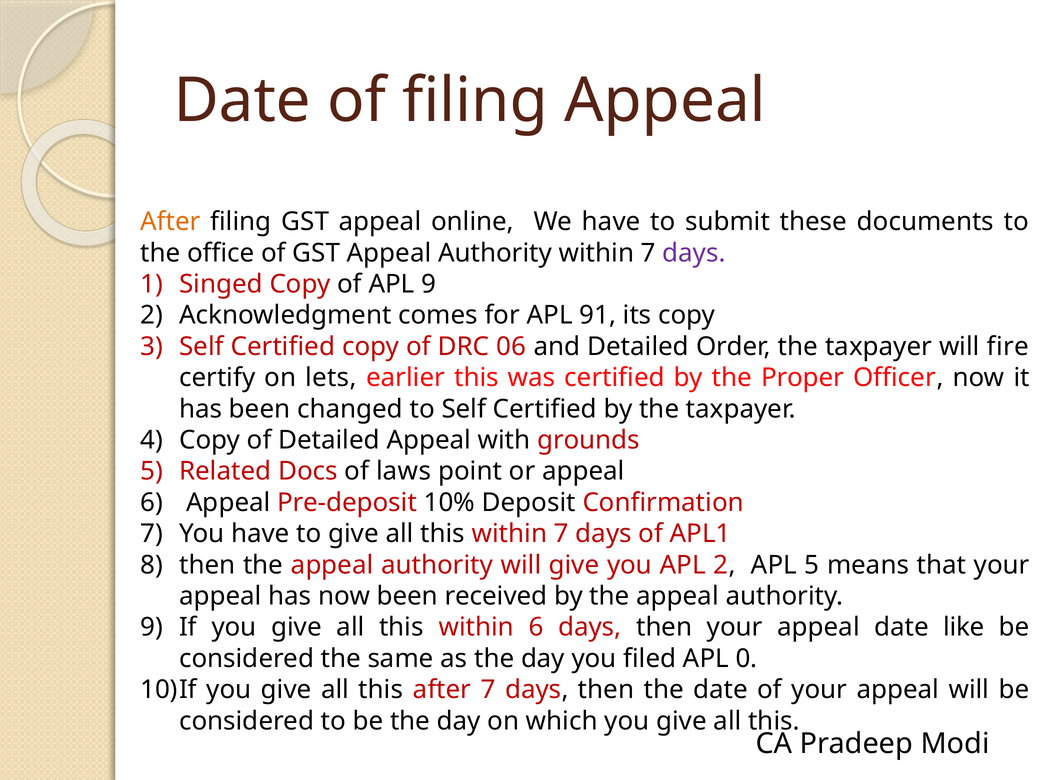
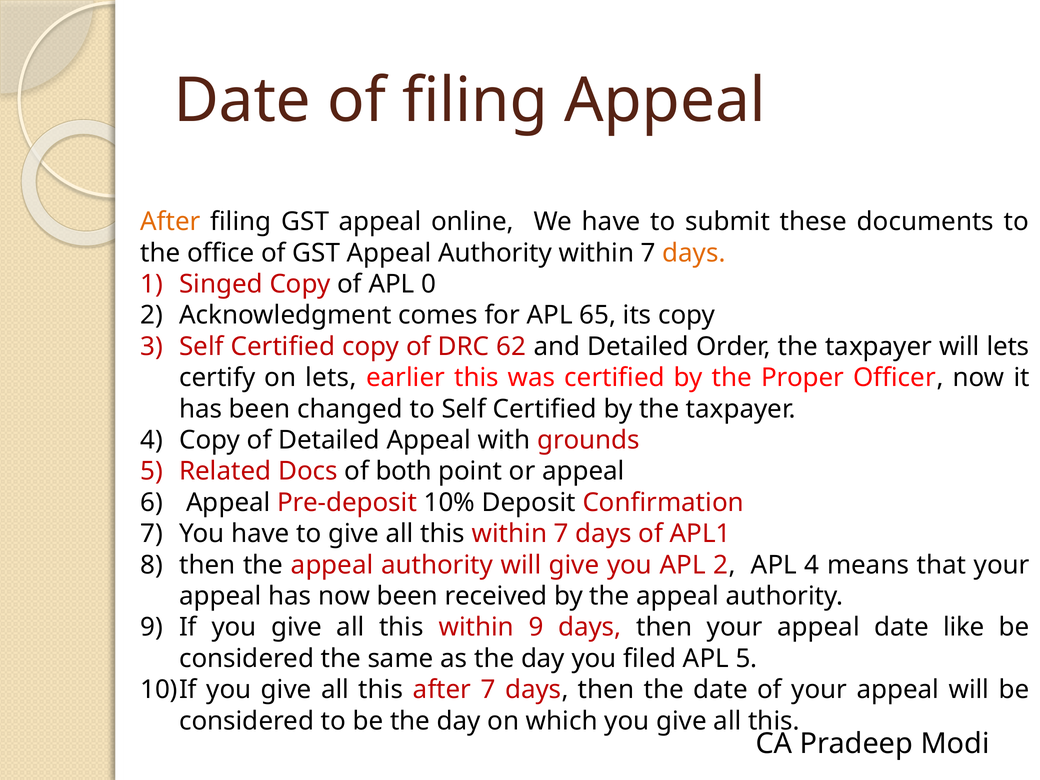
days at (694, 253) colour: purple -> orange
APL 9: 9 -> 0
91: 91 -> 65
06: 06 -> 62
will fire: fire -> lets
laws: laws -> both
APL 5: 5 -> 4
within 6: 6 -> 9
APL 0: 0 -> 5
